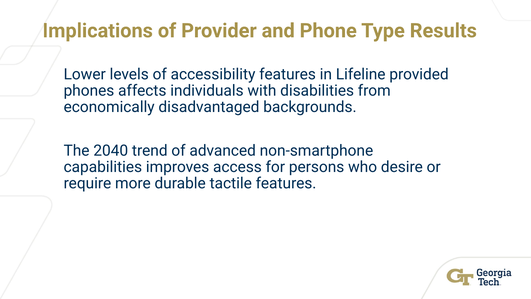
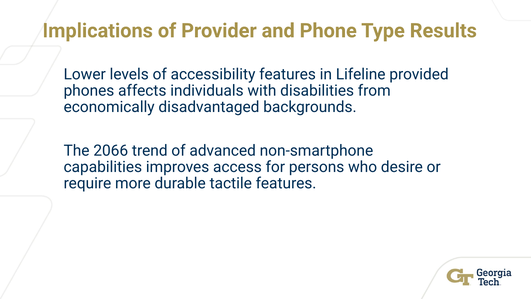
2040: 2040 -> 2066
